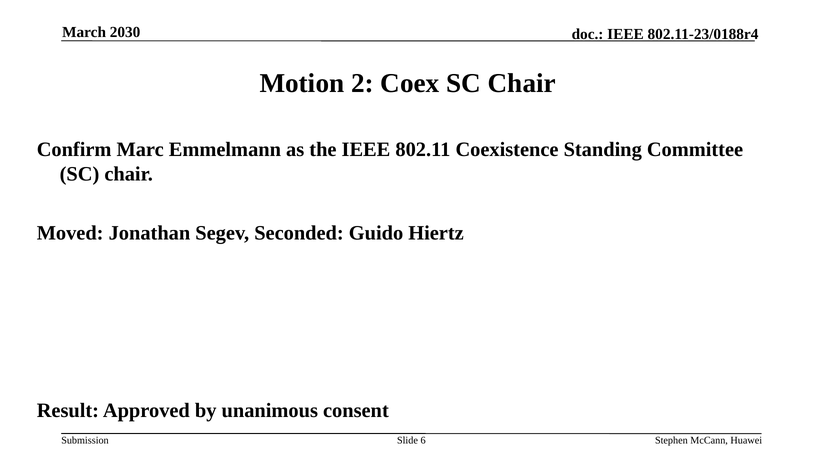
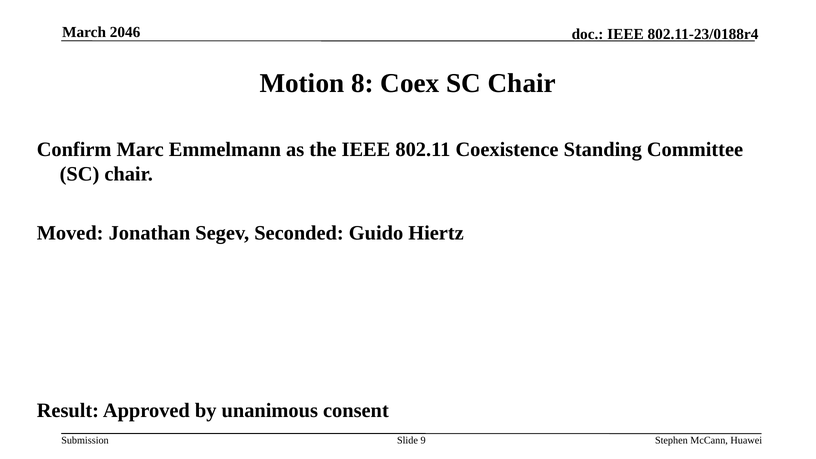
2030: 2030 -> 2046
2: 2 -> 8
6: 6 -> 9
